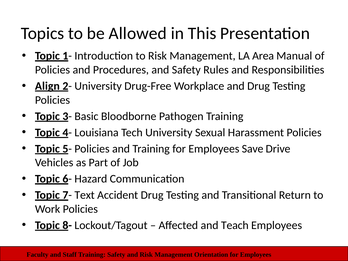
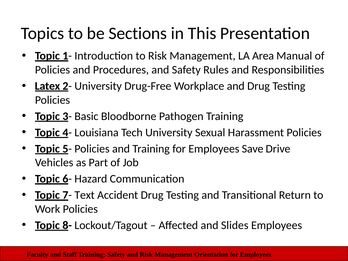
Allowed: Allowed -> Sections
Align: Align -> Latex
Teach: Teach -> Slides
